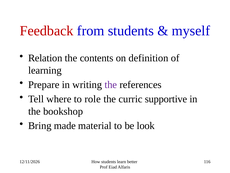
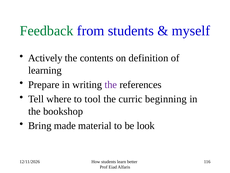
Feedback colour: red -> green
Relation: Relation -> Actively
role: role -> tool
supportive: supportive -> beginning
